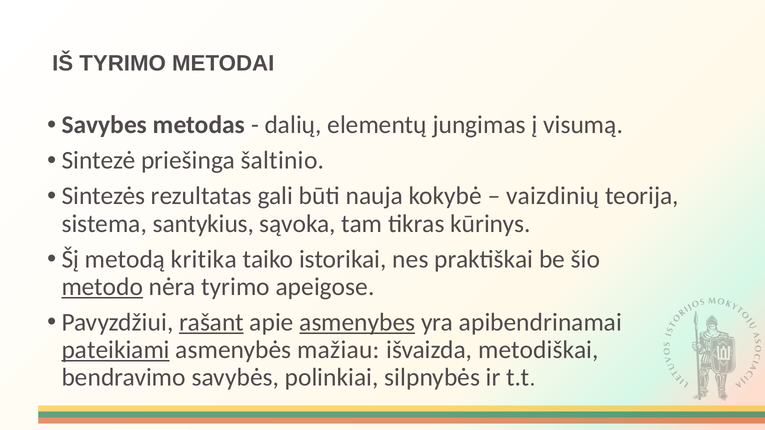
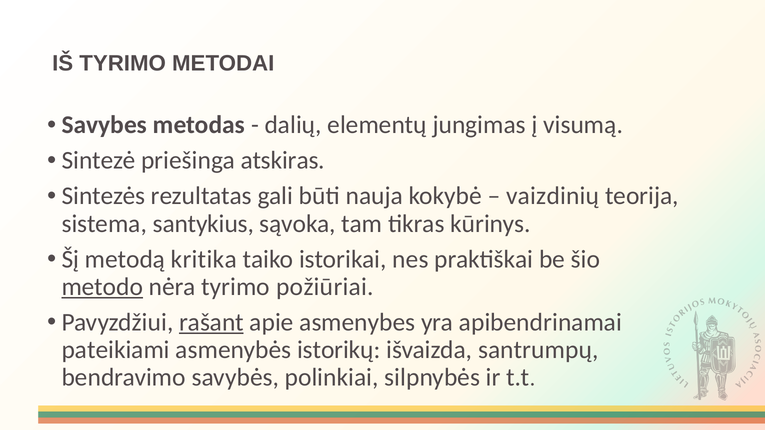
šaltinio: šaltinio -> atskiras
apeigose: apeigose -> požiūriai
asmenybes underline: present -> none
pateikiami underline: present -> none
mažiau: mažiau -> istorikų
metodiškai: metodiškai -> santrumpų
